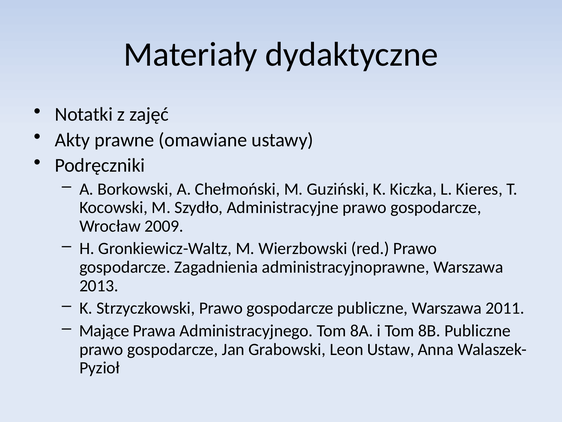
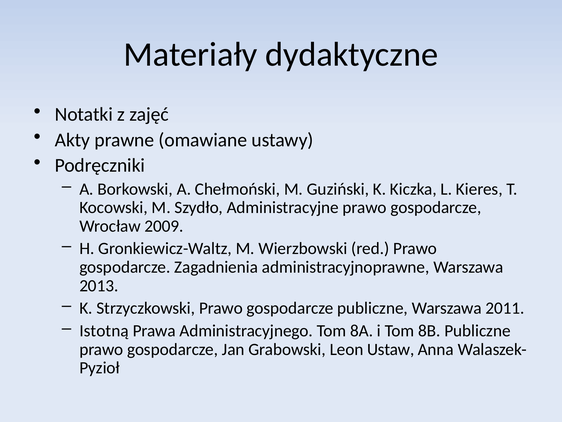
Mające: Mające -> Istotną
